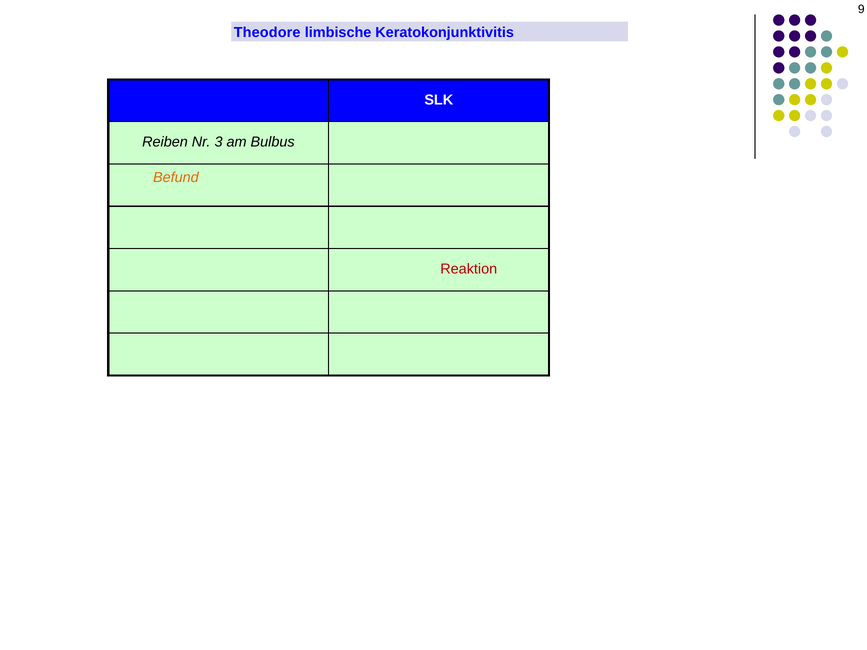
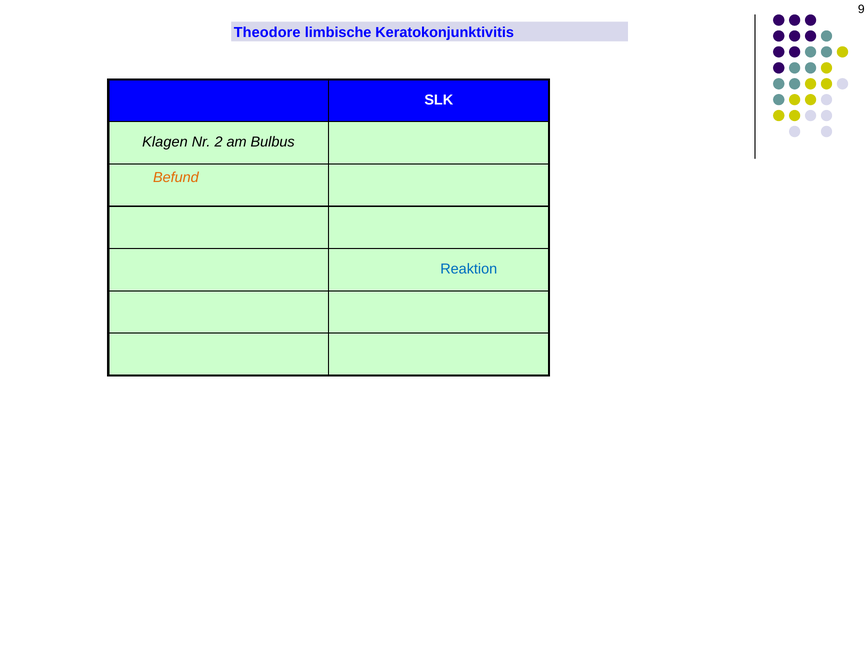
Reiben: Reiben -> Klagen
3 at (219, 142): 3 -> 2
Reaktion colour: red -> blue
